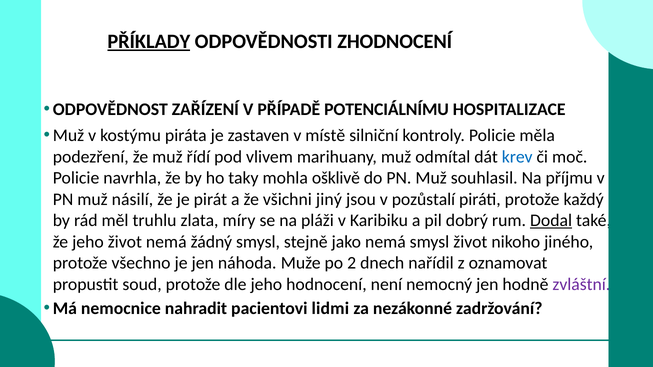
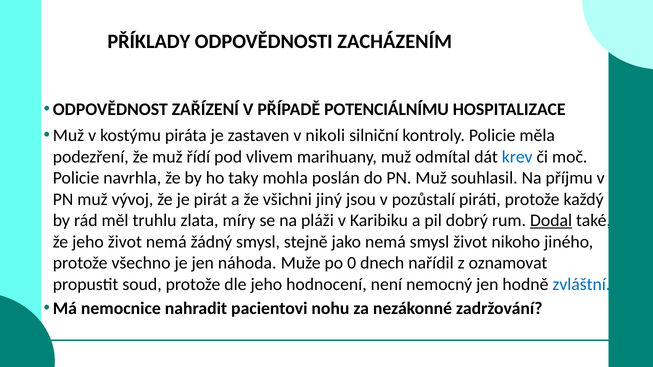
PŘÍKLADY underline: present -> none
ZHODNOCENÍ: ZHODNOCENÍ -> ZACHÁZENÍM
místě: místě -> nikoli
ošklivě: ošklivě -> poslán
násilí: násilí -> vývoj
2: 2 -> 0
zvláštní colour: purple -> blue
lidmi: lidmi -> nohu
